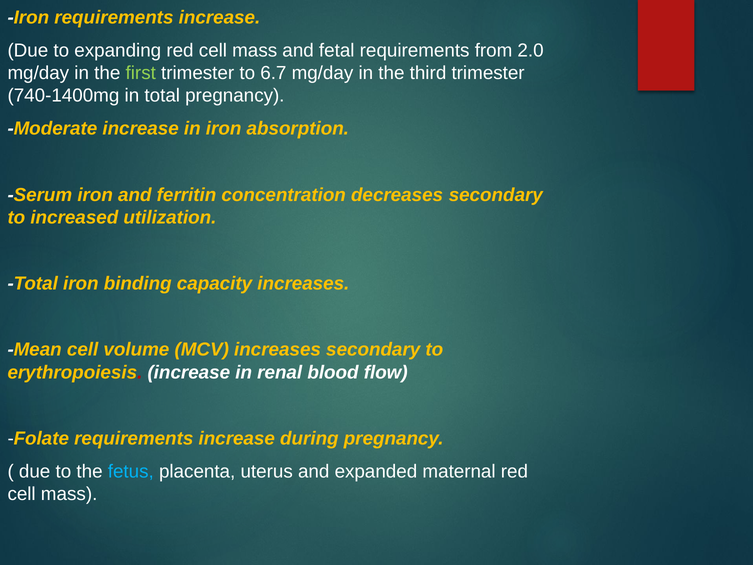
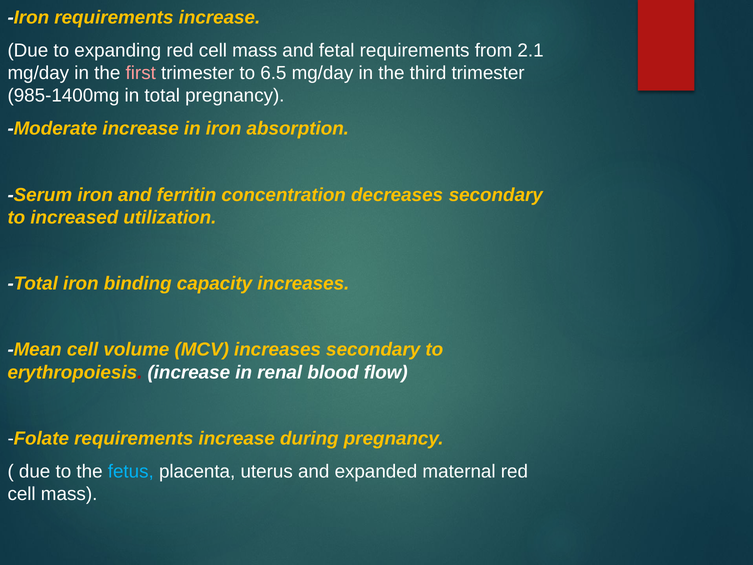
2.0: 2.0 -> 2.1
first colour: light green -> pink
6.7: 6.7 -> 6.5
740-1400mg: 740-1400mg -> 985-1400mg
